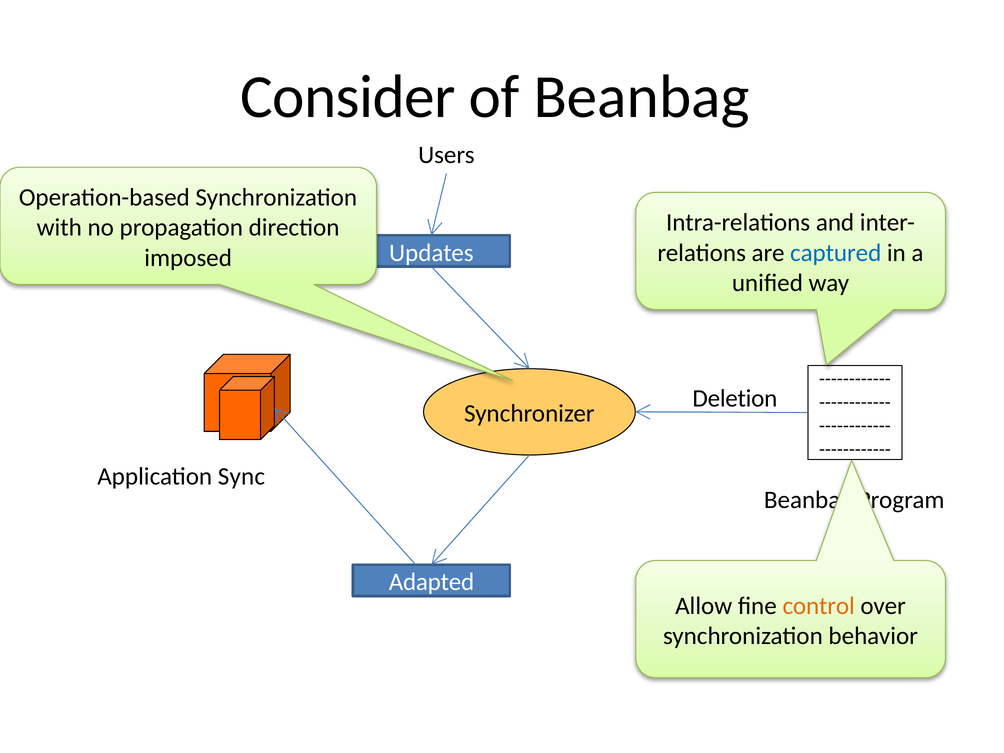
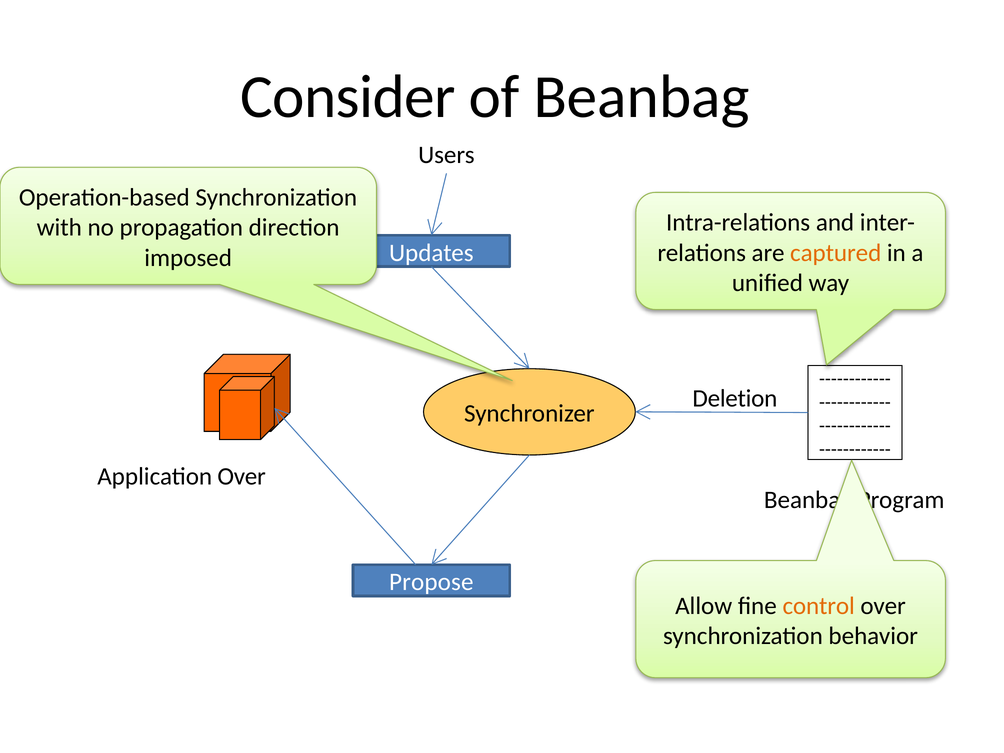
captured colour: blue -> orange
Application Sync: Sync -> Over
Adapted: Adapted -> Propose
